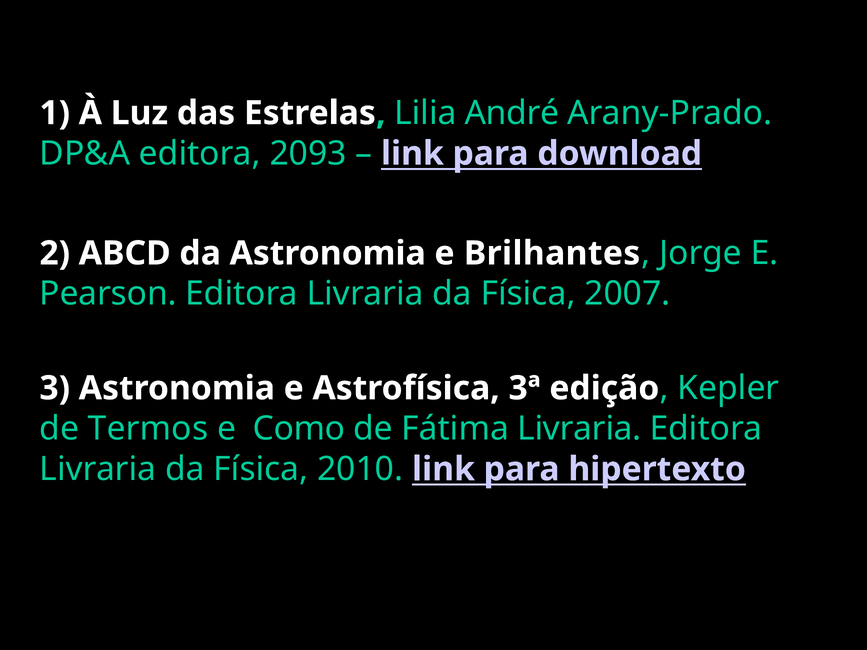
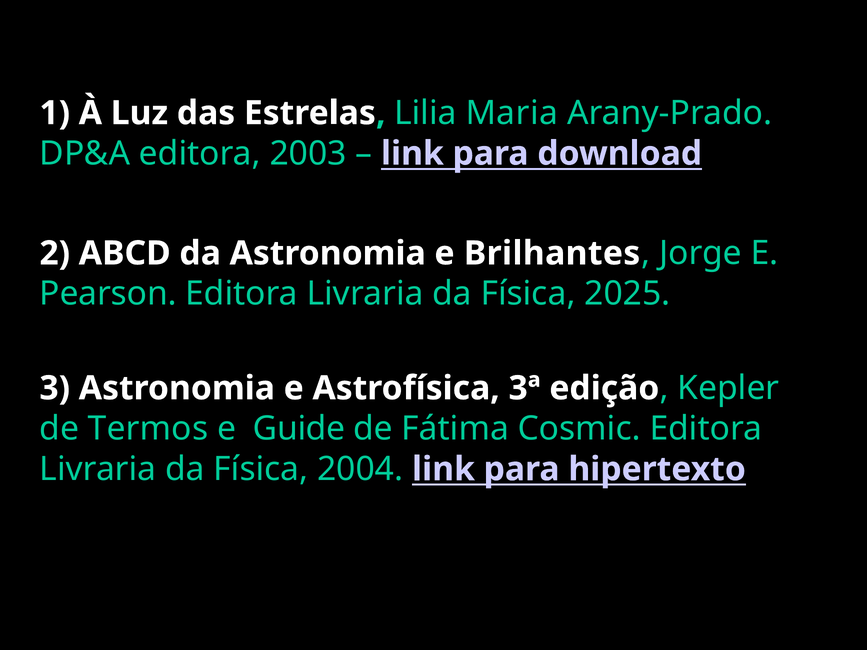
André: André -> Maria
2093: 2093 -> 2003
2007: 2007 -> 2025
Como: Como -> Guide
Fátima Livraria: Livraria -> Cosmic
2010: 2010 -> 2004
